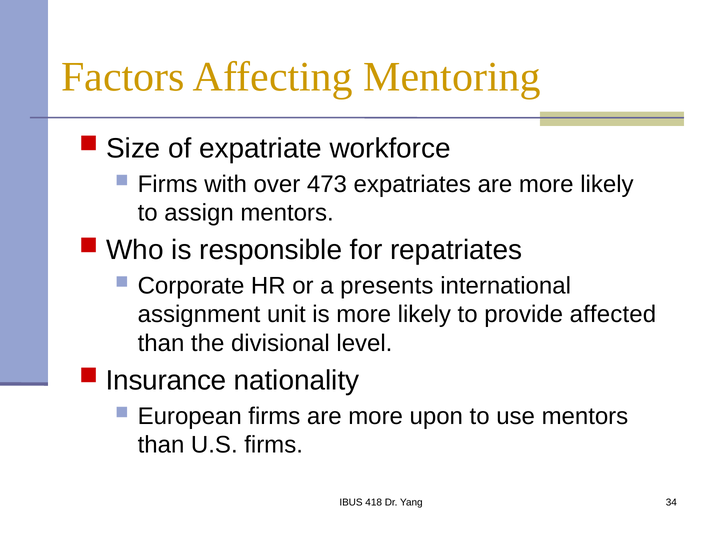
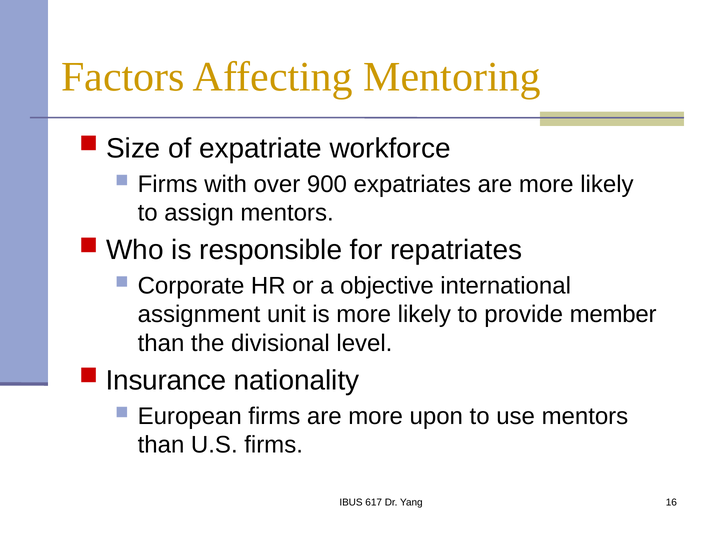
473: 473 -> 900
presents: presents -> objective
affected: affected -> member
418: 418 -> 617
34: 34 -> 16
